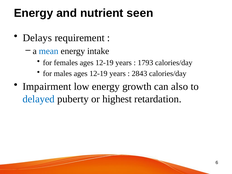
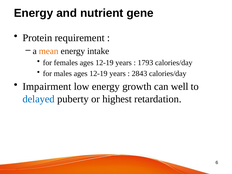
seen: seen -> gene
Delays: Delays -> Protein
mean colour: blue -> orange
also: also -> well
